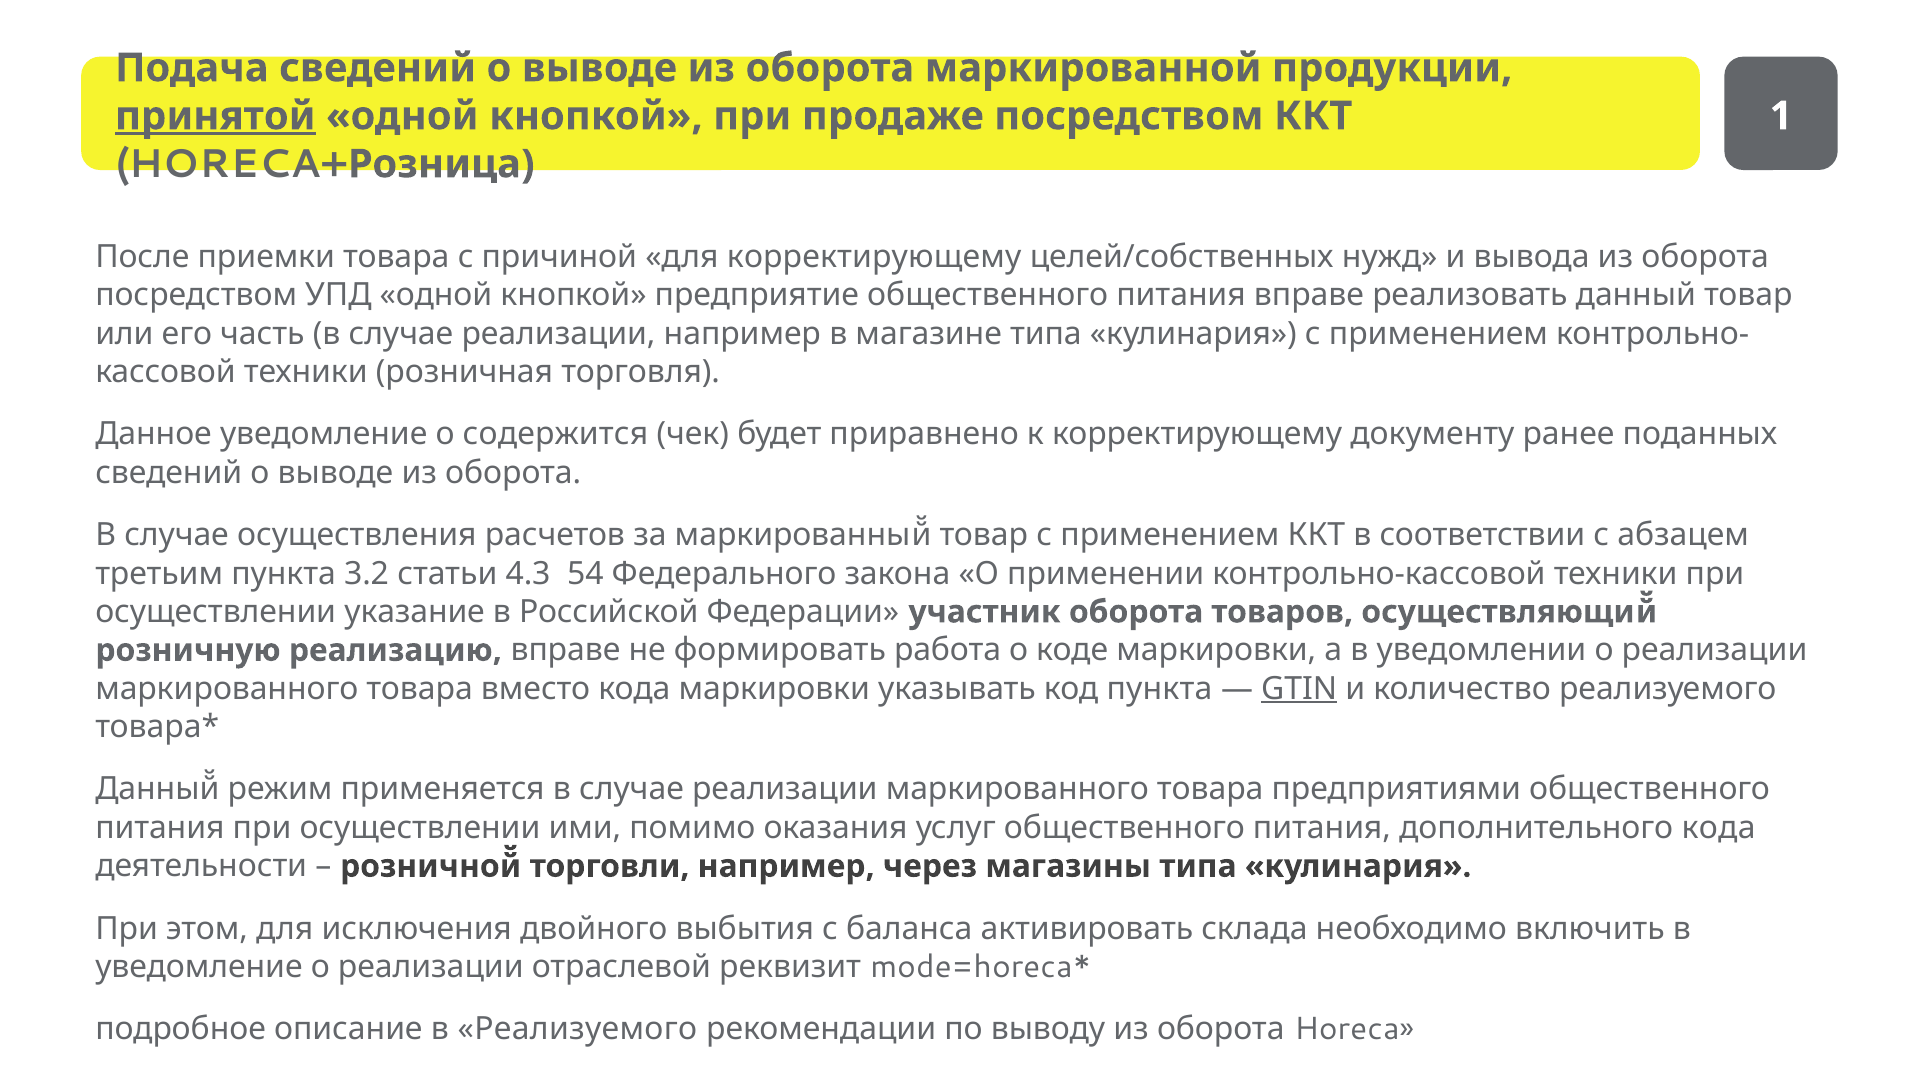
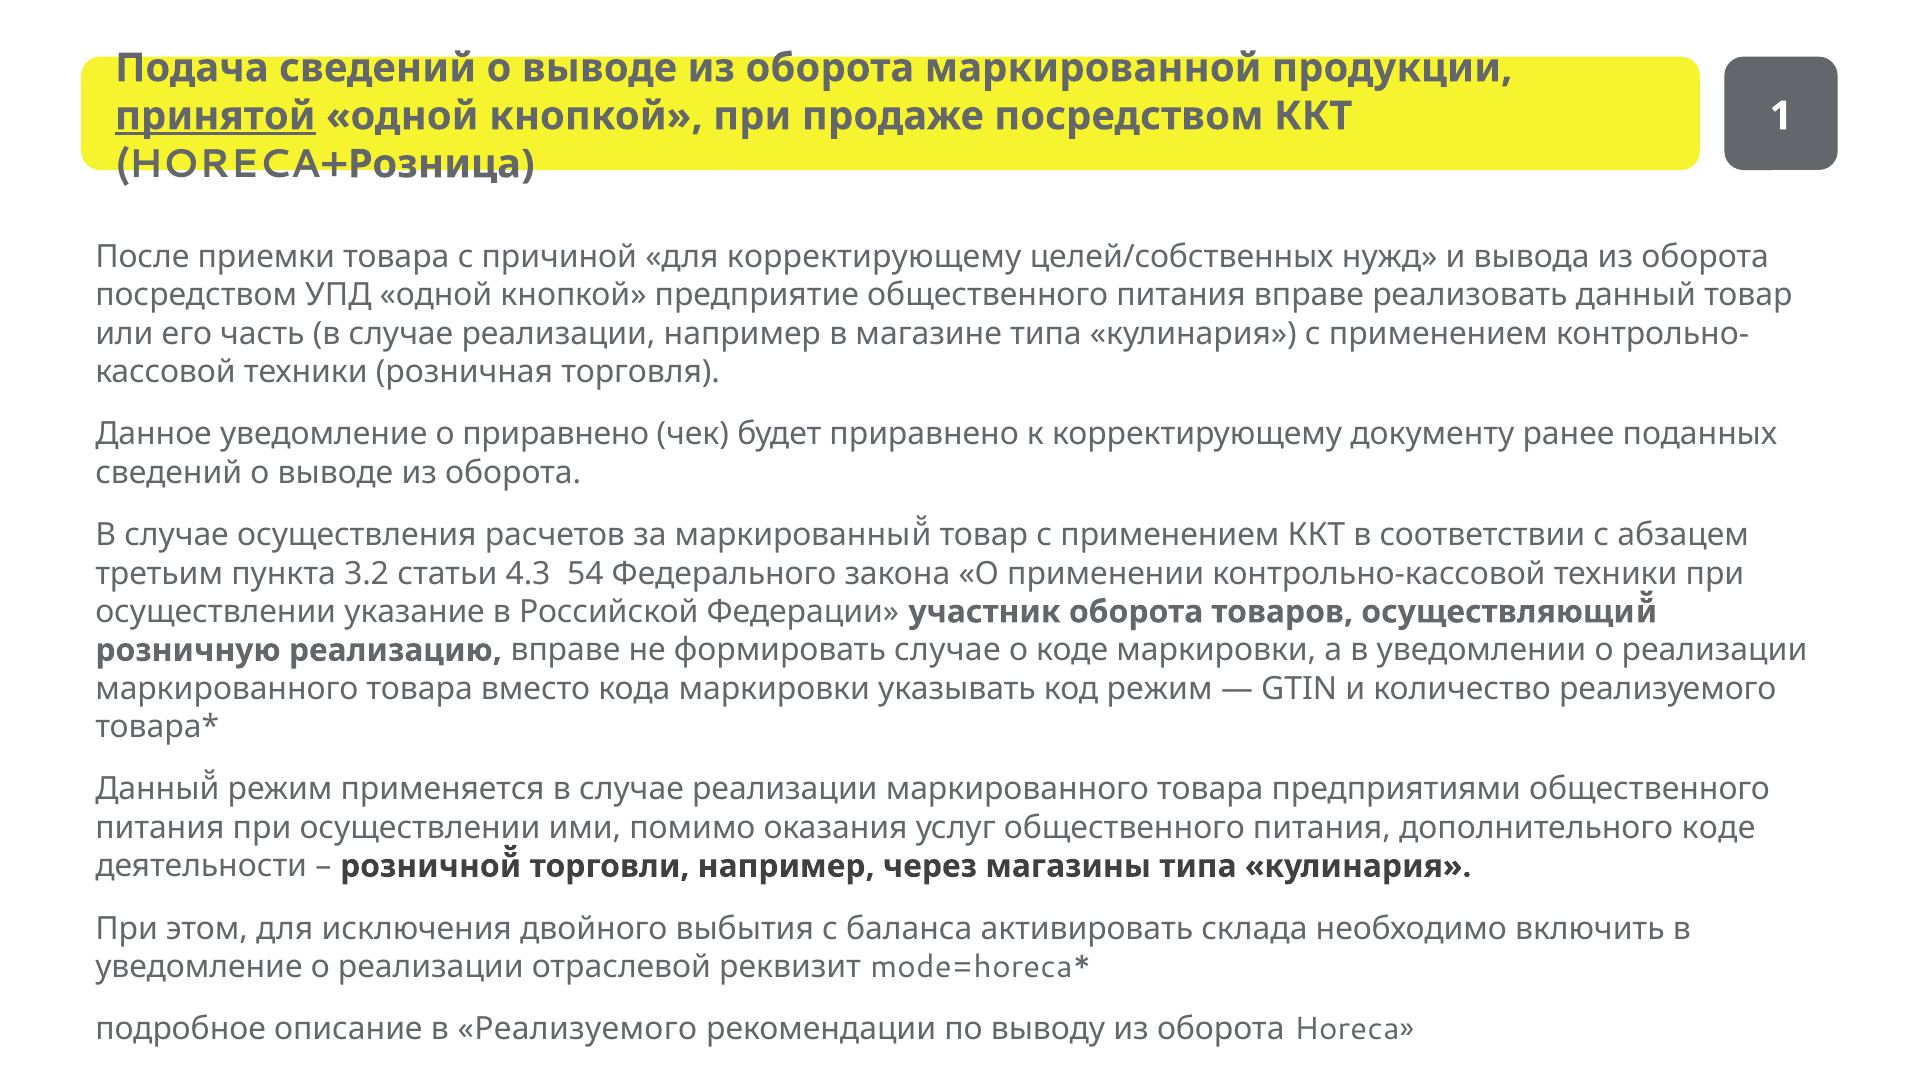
о содержится: содержится -> приравнено
формировать работа: работа -> случае
код пункта: пункта -> режим
GTIN underline: present -> none
дополнительного кода: кода -> коде
